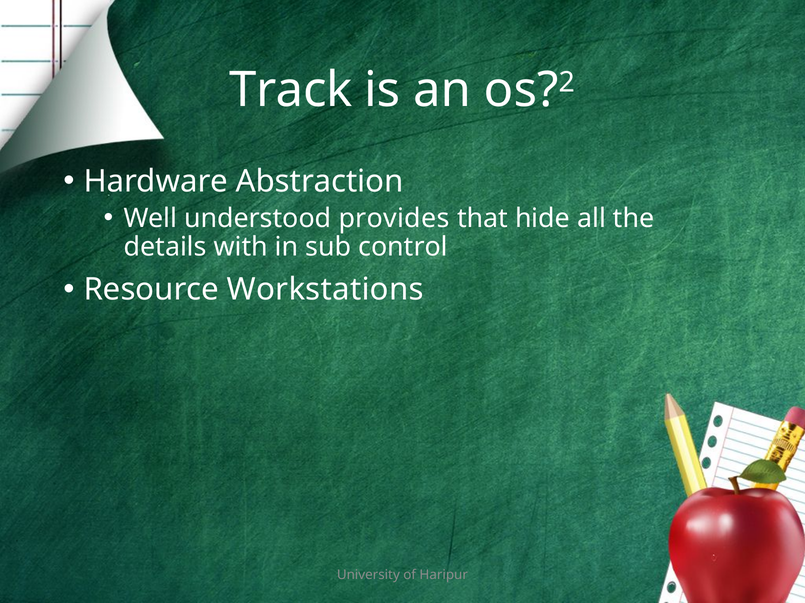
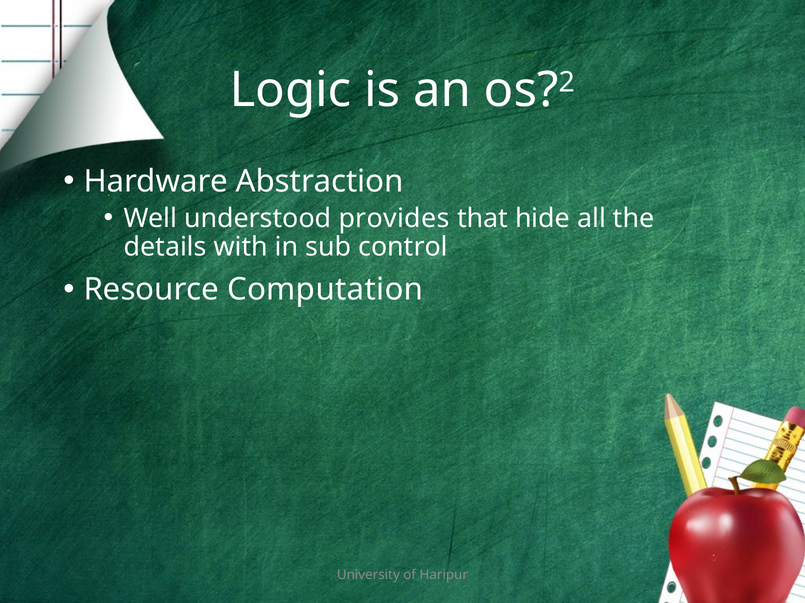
Track: Track -> Logic
Workstations: Workstations -> Computation
